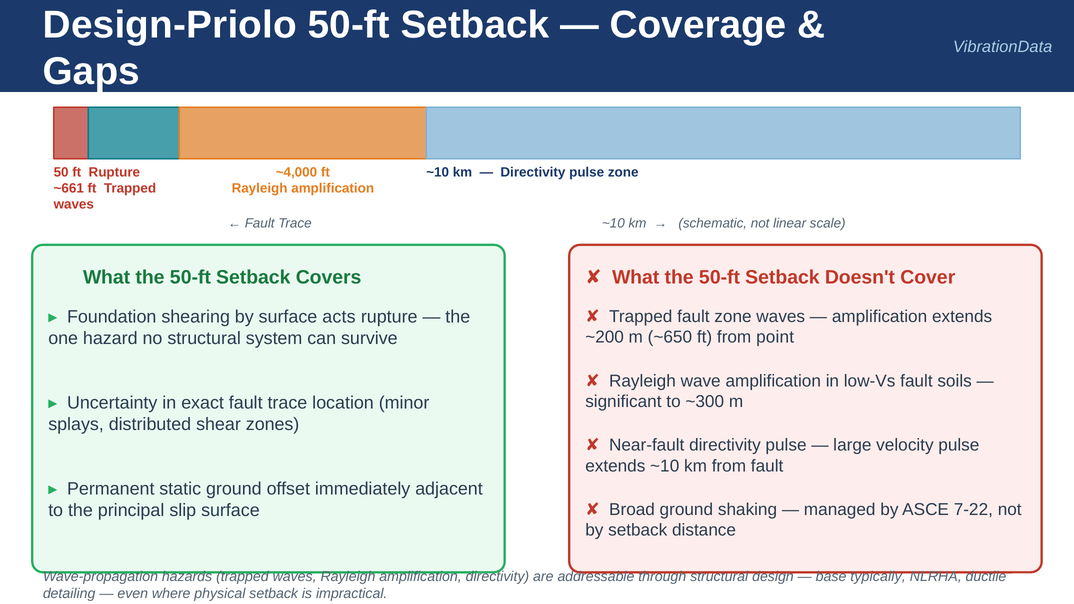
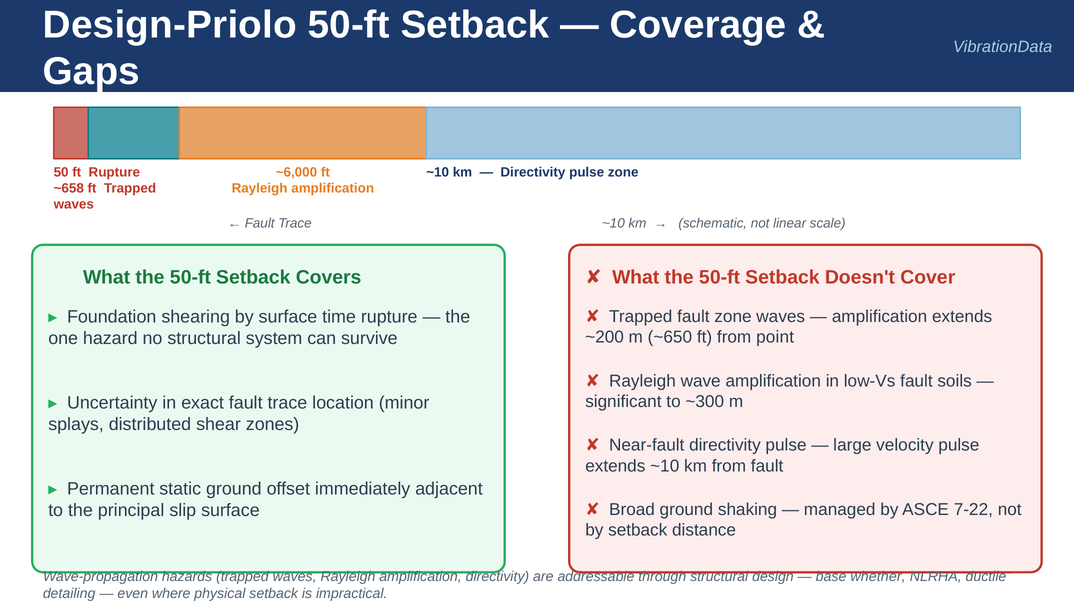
~4,000: ~4,000 -> ~6,000
~661: ~661 -> ~658
acts: acts -> time
typically: typically -> whether
